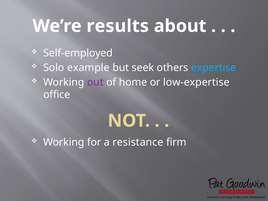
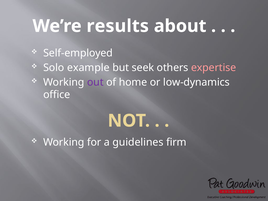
expertise colour: light blue -> pink
low-expertise: low-expertise -> low-dynamics
resistance: resistance -> guidelines
